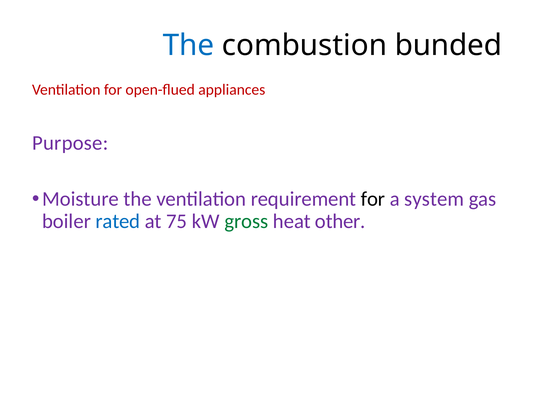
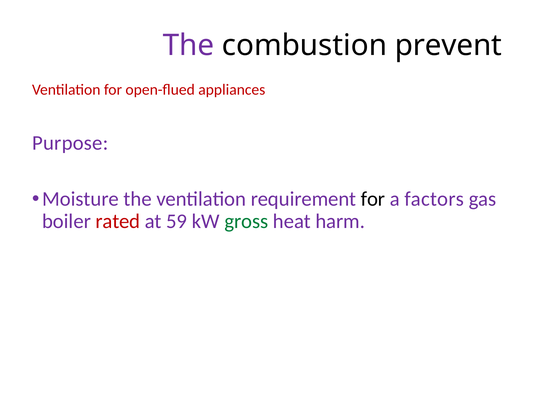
The at (189, 45) colour: blue -> purple
bunded: bunded -> prevent
system: system -> factors
rated colour: blue -> red
75: 75 -> 59
other: other -> harm
